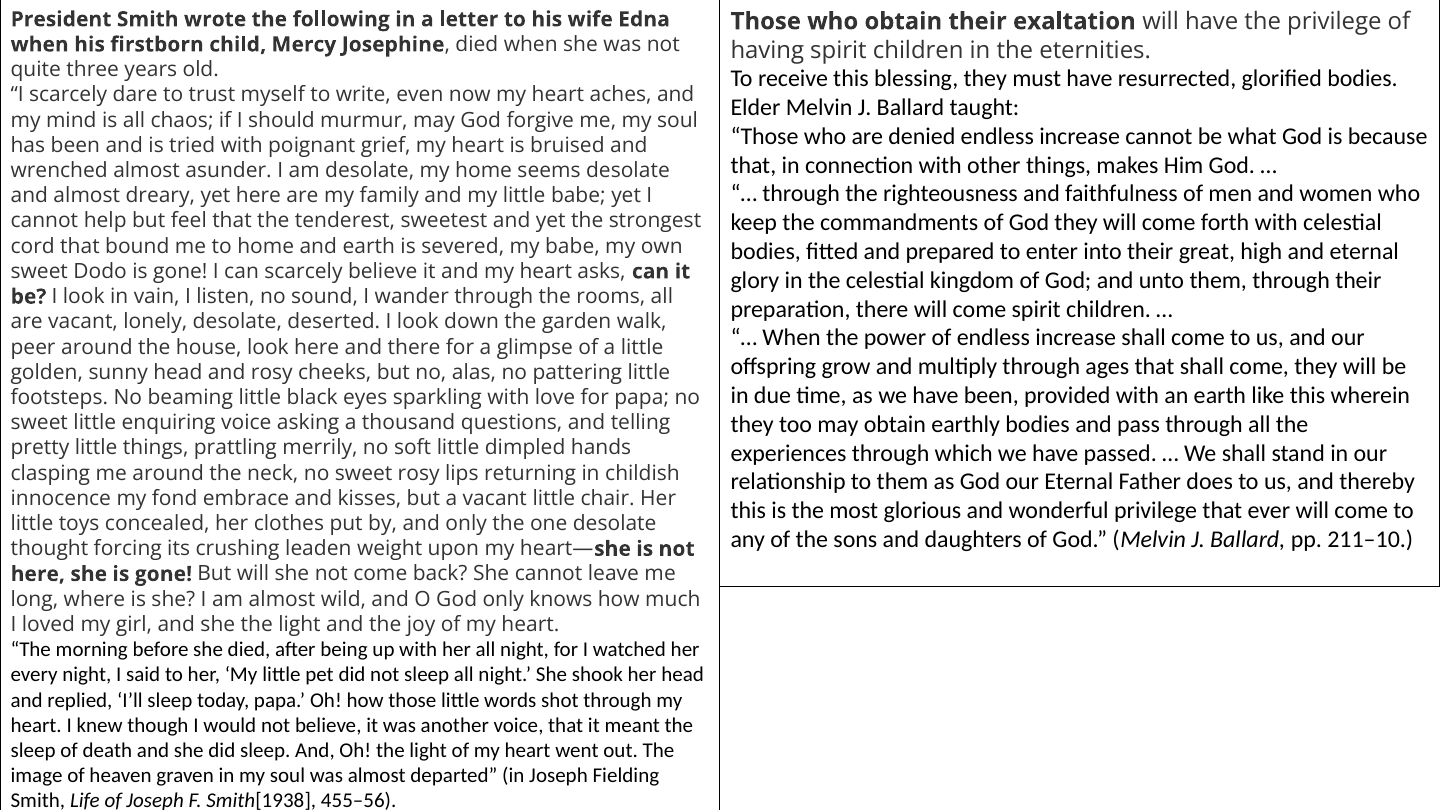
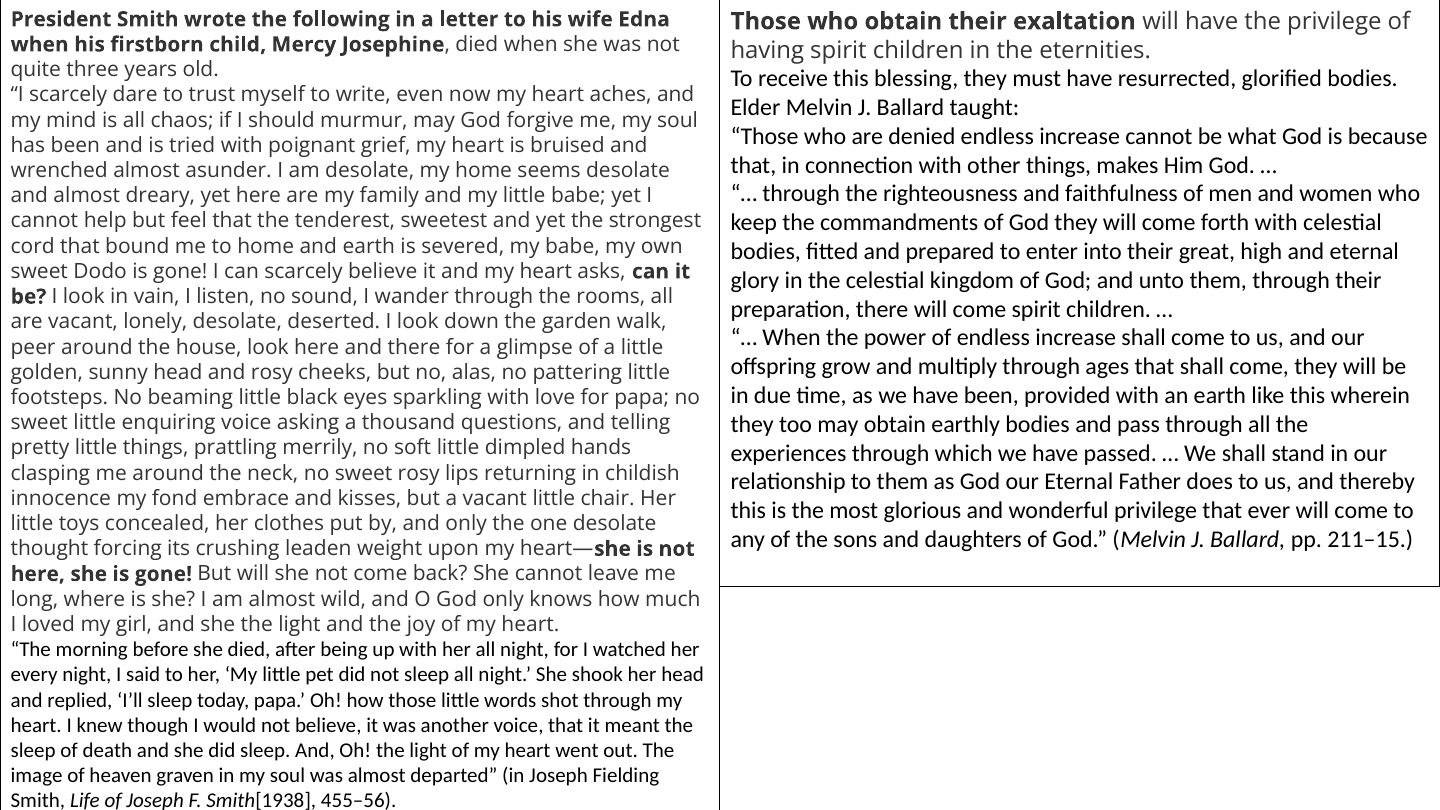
211–10: 211–10 -> 211–15
